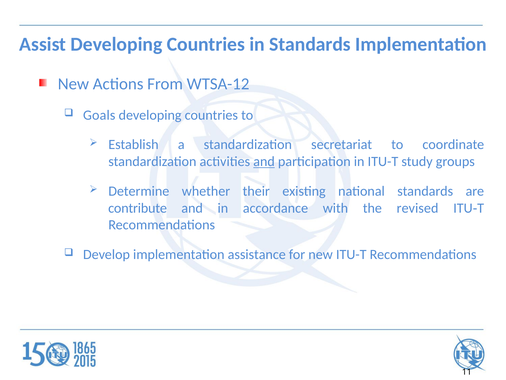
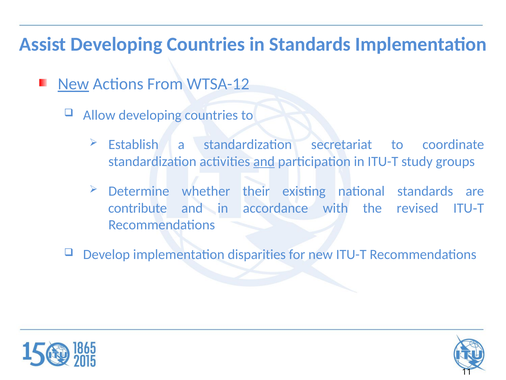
New at (73, 84) underline: none -> present
Goals: Goals -> Allow
assistance: assistance -> disparities
